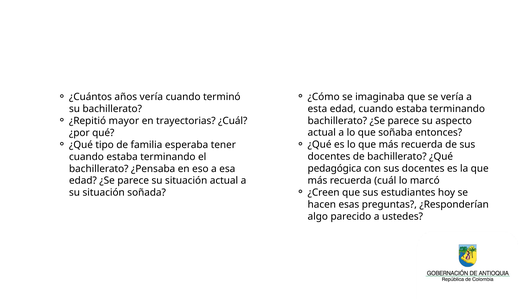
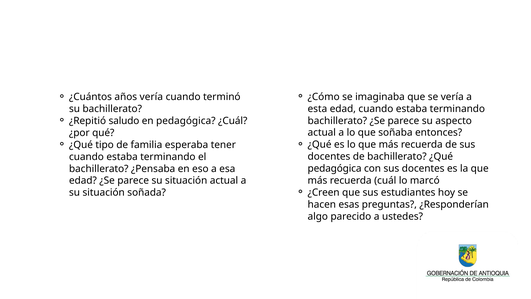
mayor: mayor -> saludo
en trayectorias: trayectorias -> pedagógica
